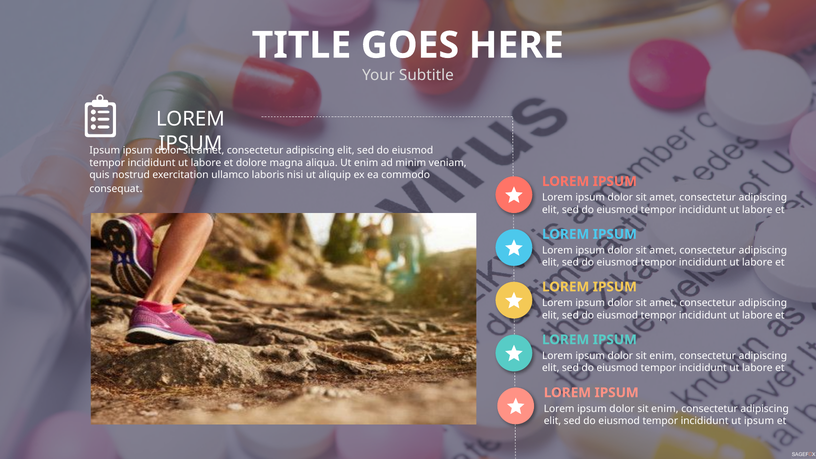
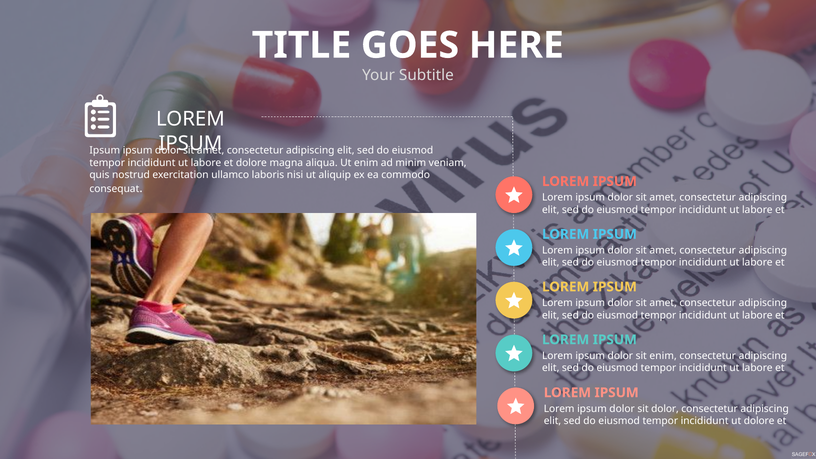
enim at (665, 409): enim -> dolor
ut ipsum: ipsum -> dolore
